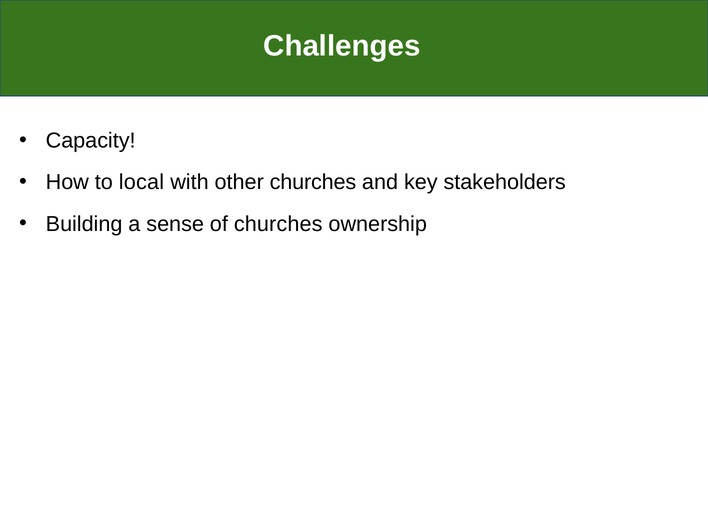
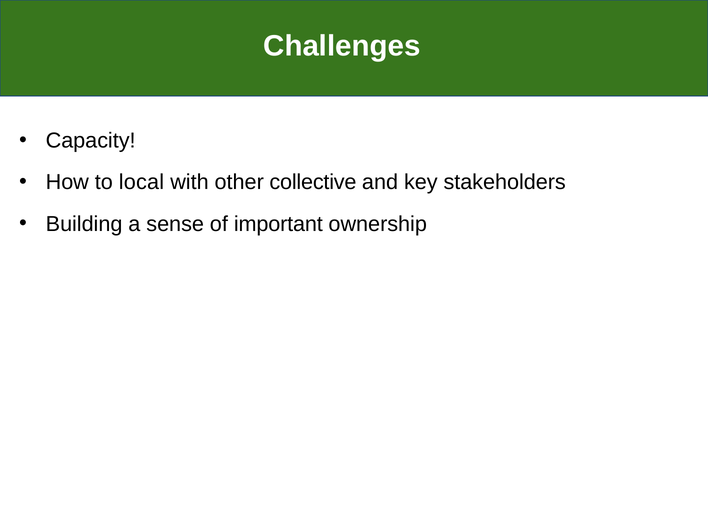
other churches: churches -> collective
of churches: churches -> important
